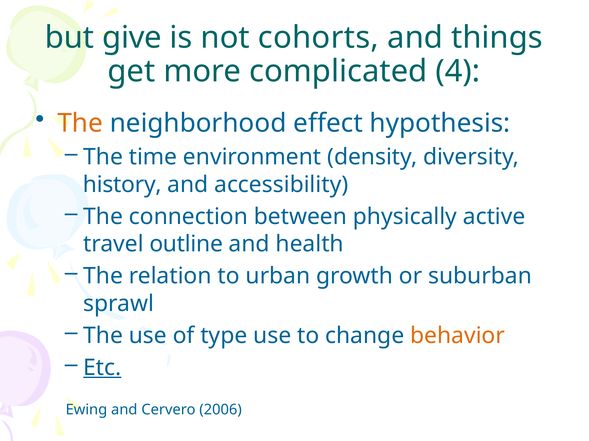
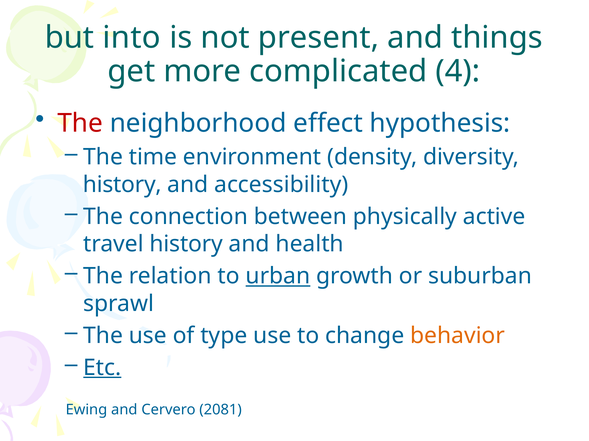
give: give -> into
cohorts: cohorts -> present
The at (80, 124) colour: orange -> red
travel outline: outline -> history
urban underline: none -> present
2006: 2006 -> 2081
